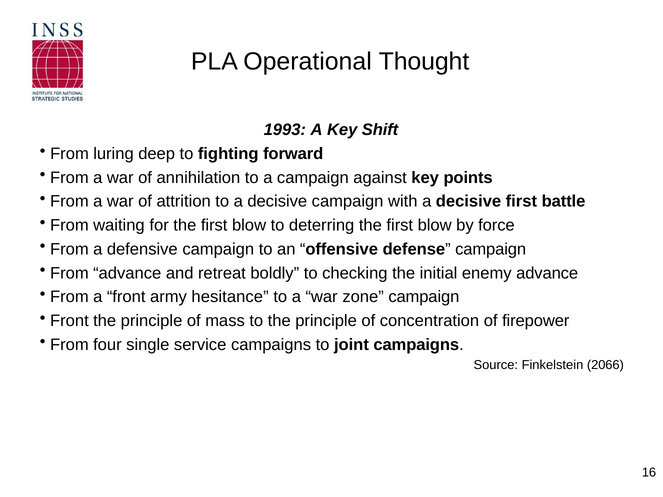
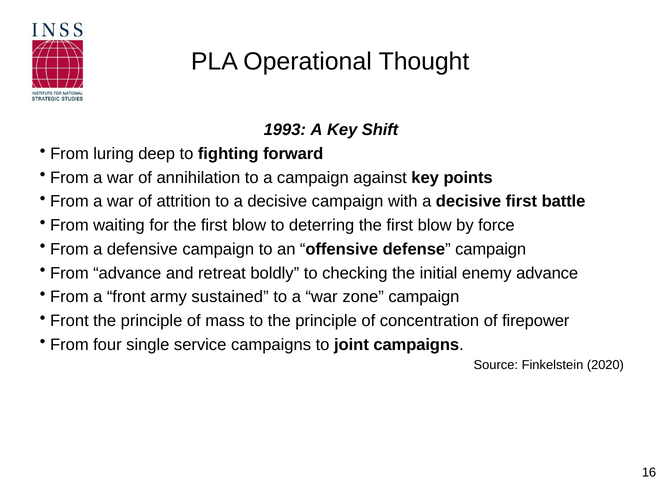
hesitance: hesitance -> sustained
2066: 2066 -> 2020
